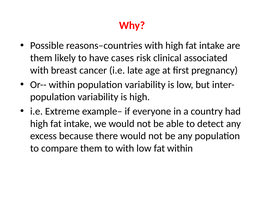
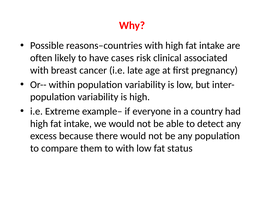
them at (41, 58): them -> often
fat within: within -> status
